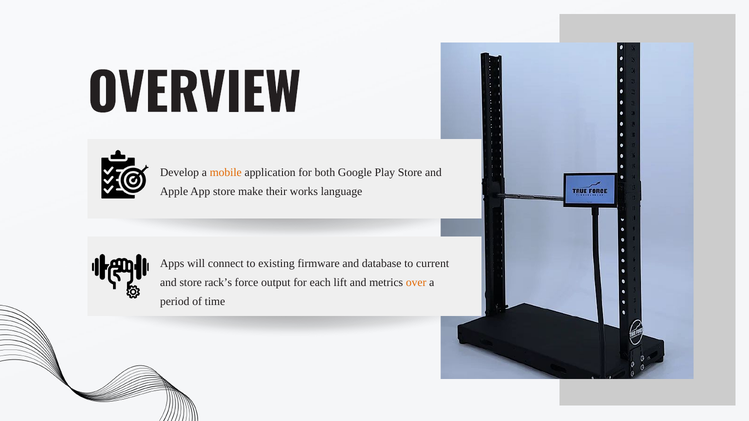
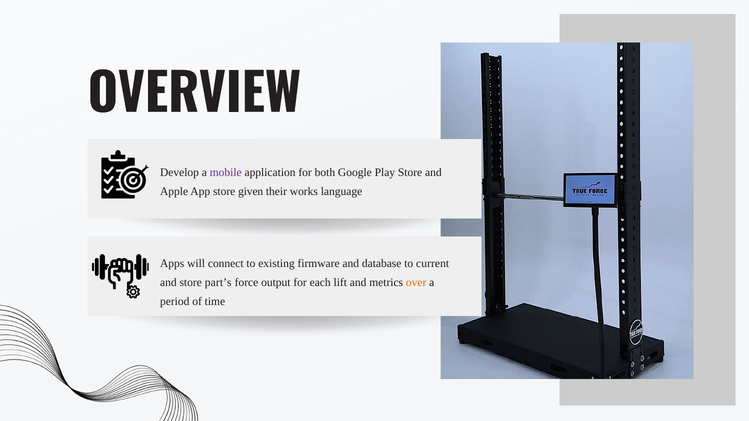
mobile colour: orange -> purple
make: make -> given
rack’s: rack’s -> part’s
